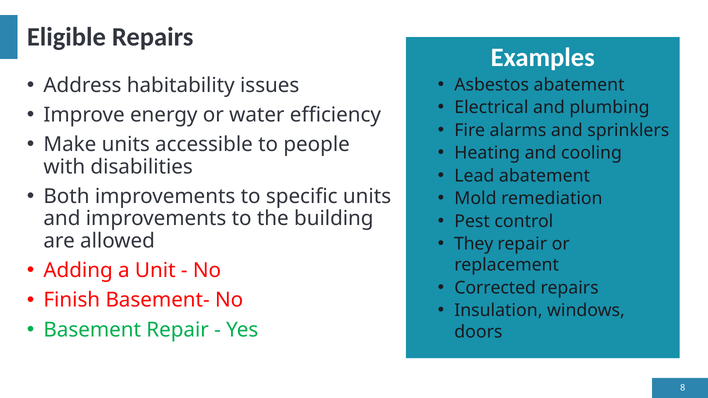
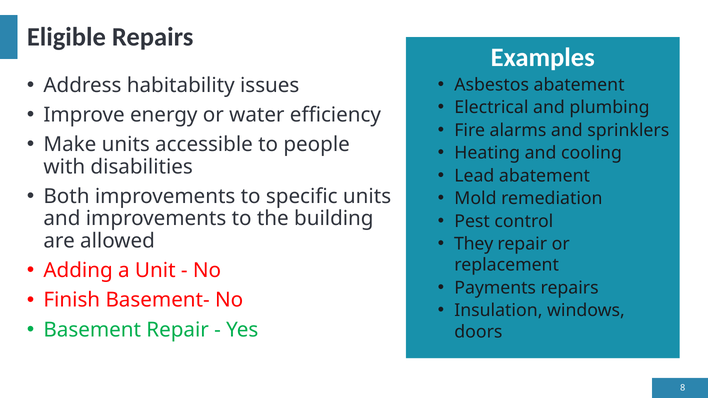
Corrected: Corrected -> Payments
